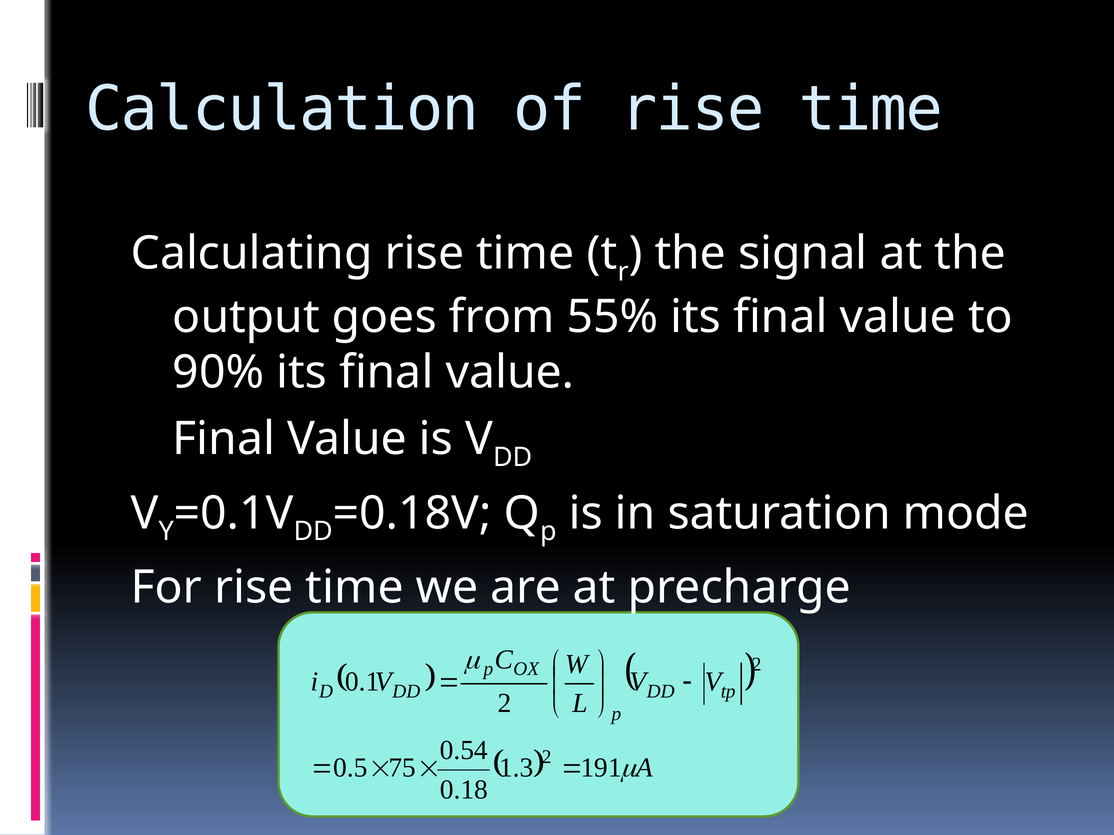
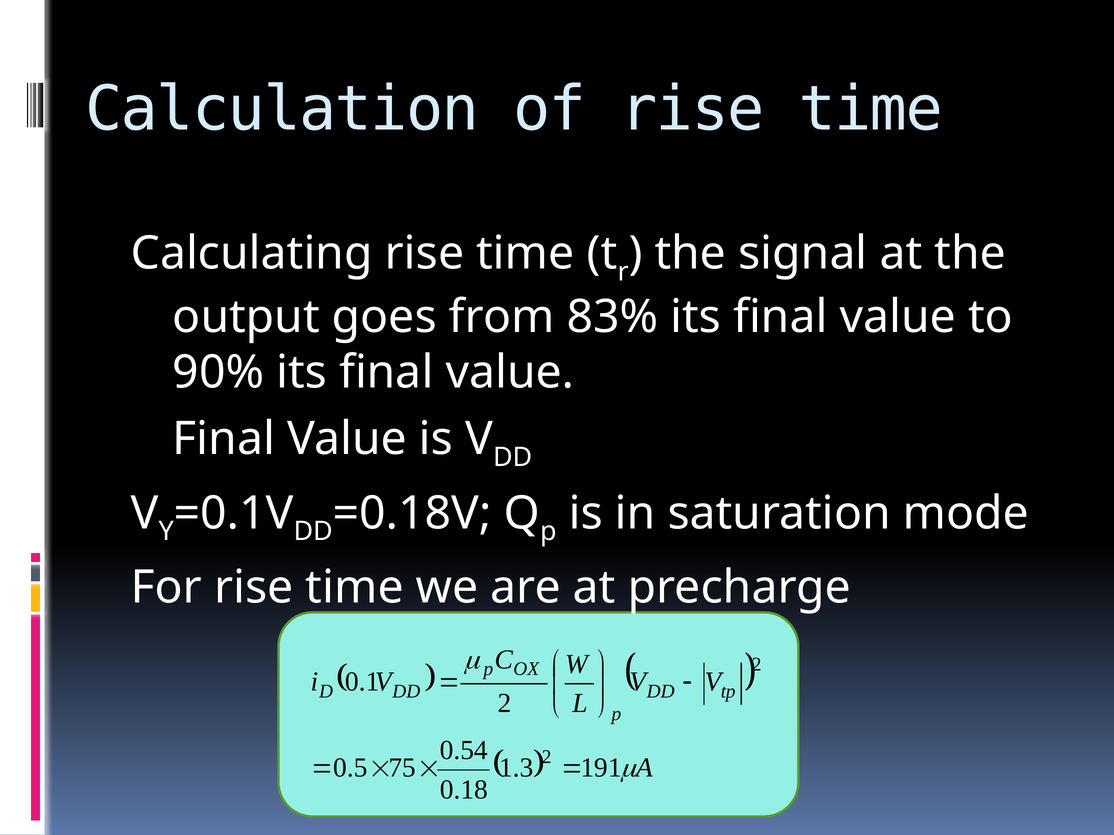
55%: 55% -> 83%
